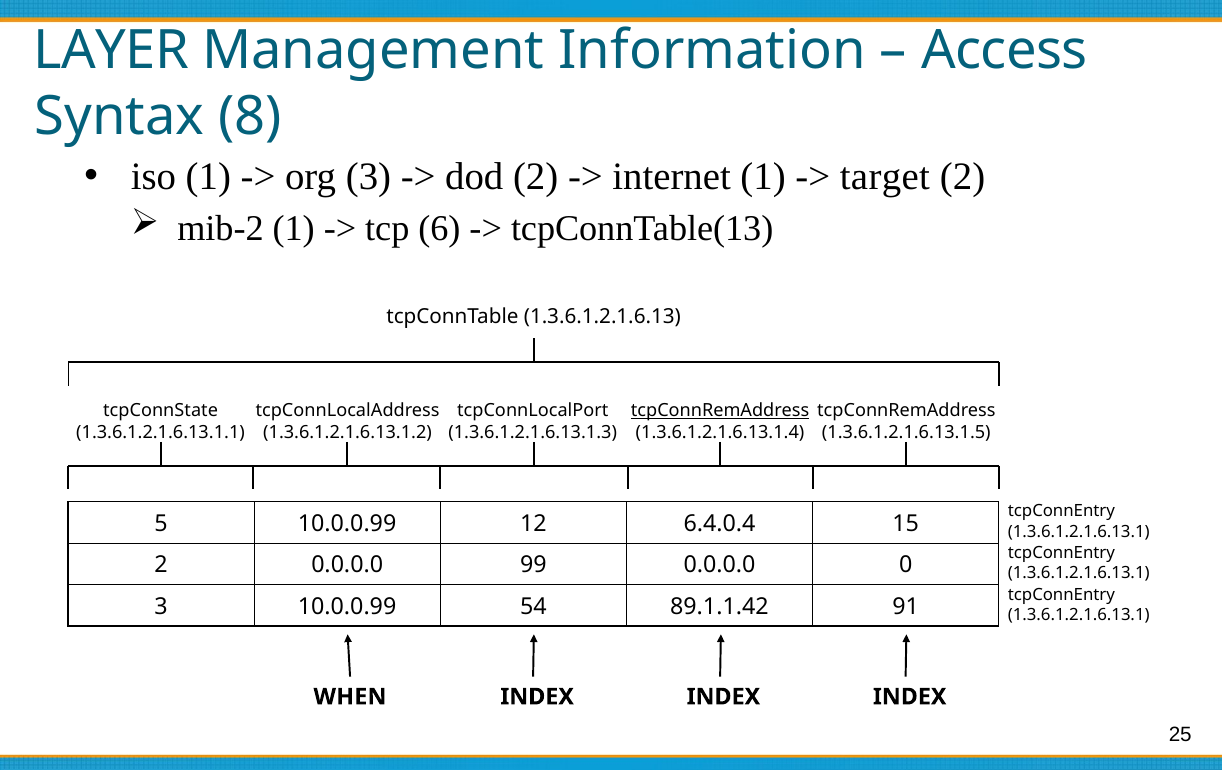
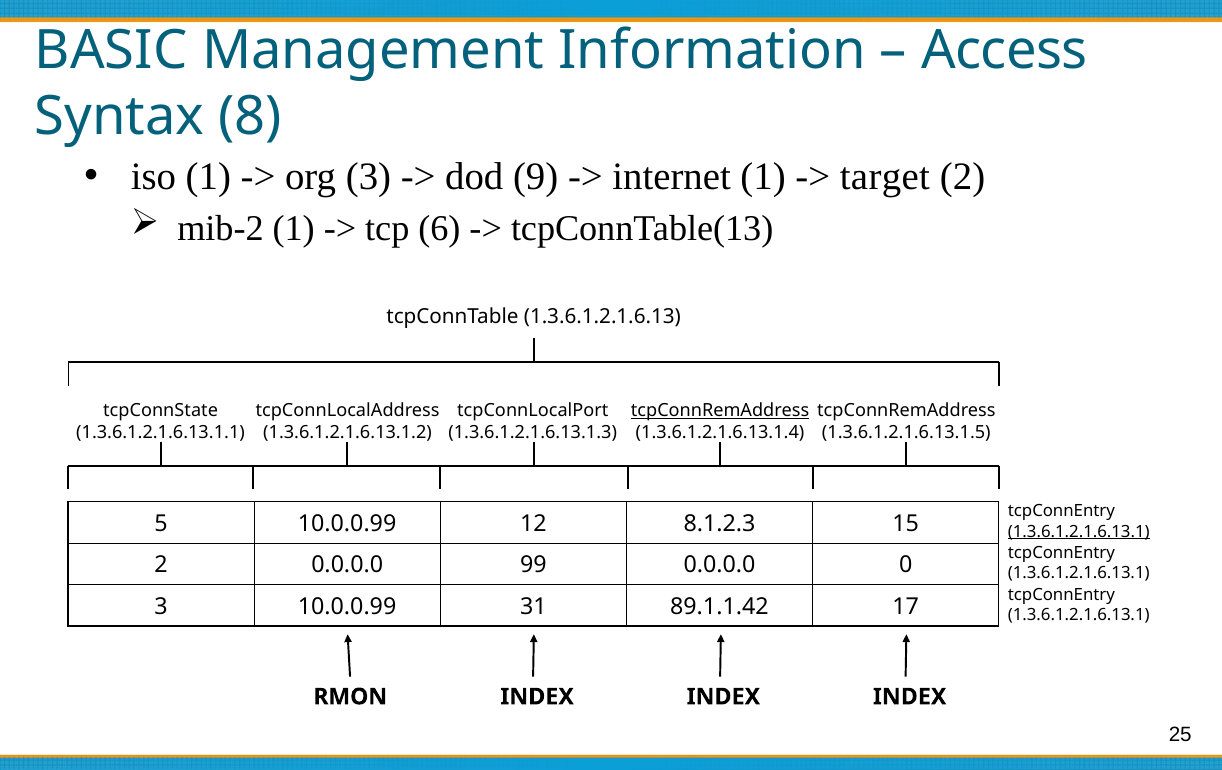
LAYER: LAYER -> BASIC
dod 2: 2 -> 9
6.4.0.4: 6.4.0.4 -> 8.1.2.3
1.3.6.1.2.1.6.13.1 at (1079, 531) underline: none -> present
54: 54 -> 31
91: 91 -> 17
WHEN: WHEN -> RMON
